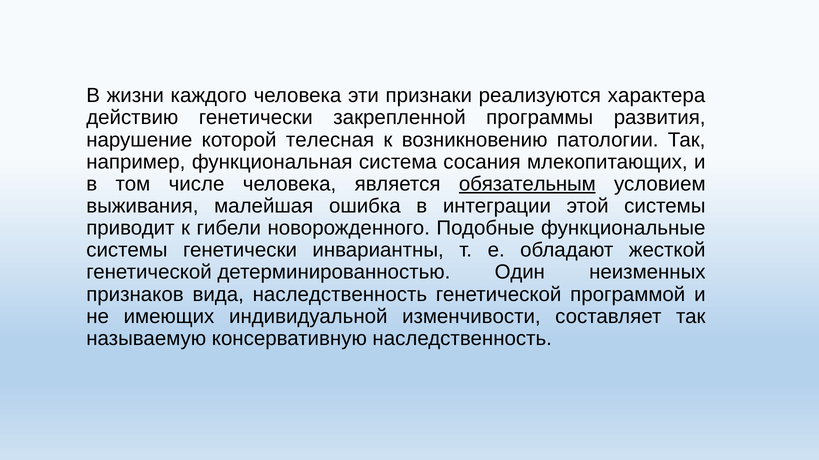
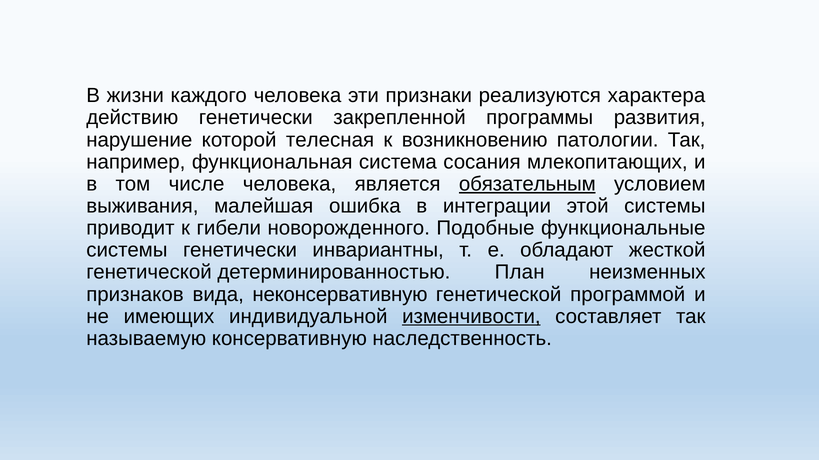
Один: Один -> План
вида наследственность: наследственность -> неконсервативную
изменчивости underline: none -> present
